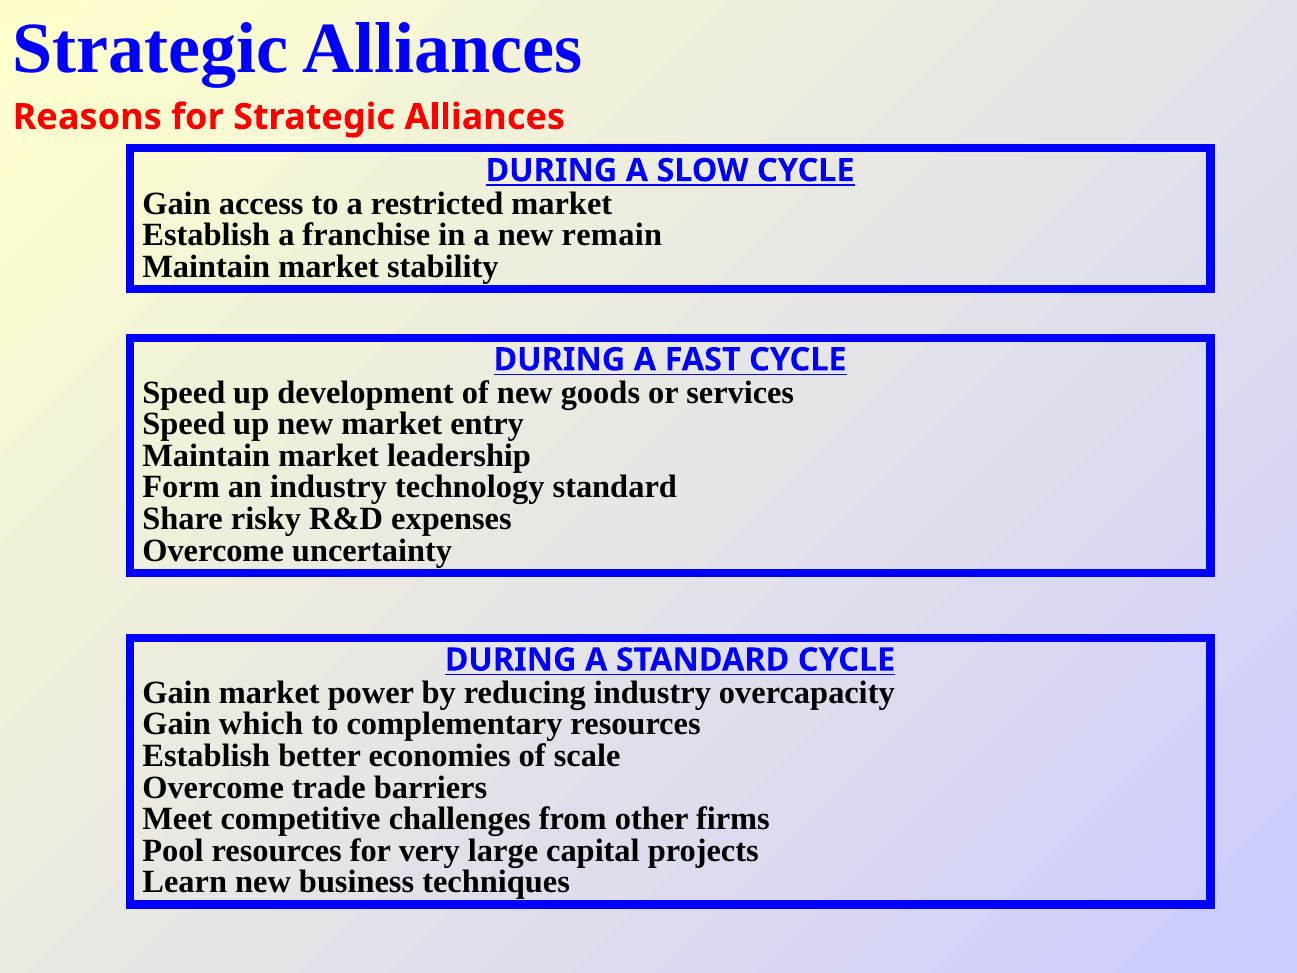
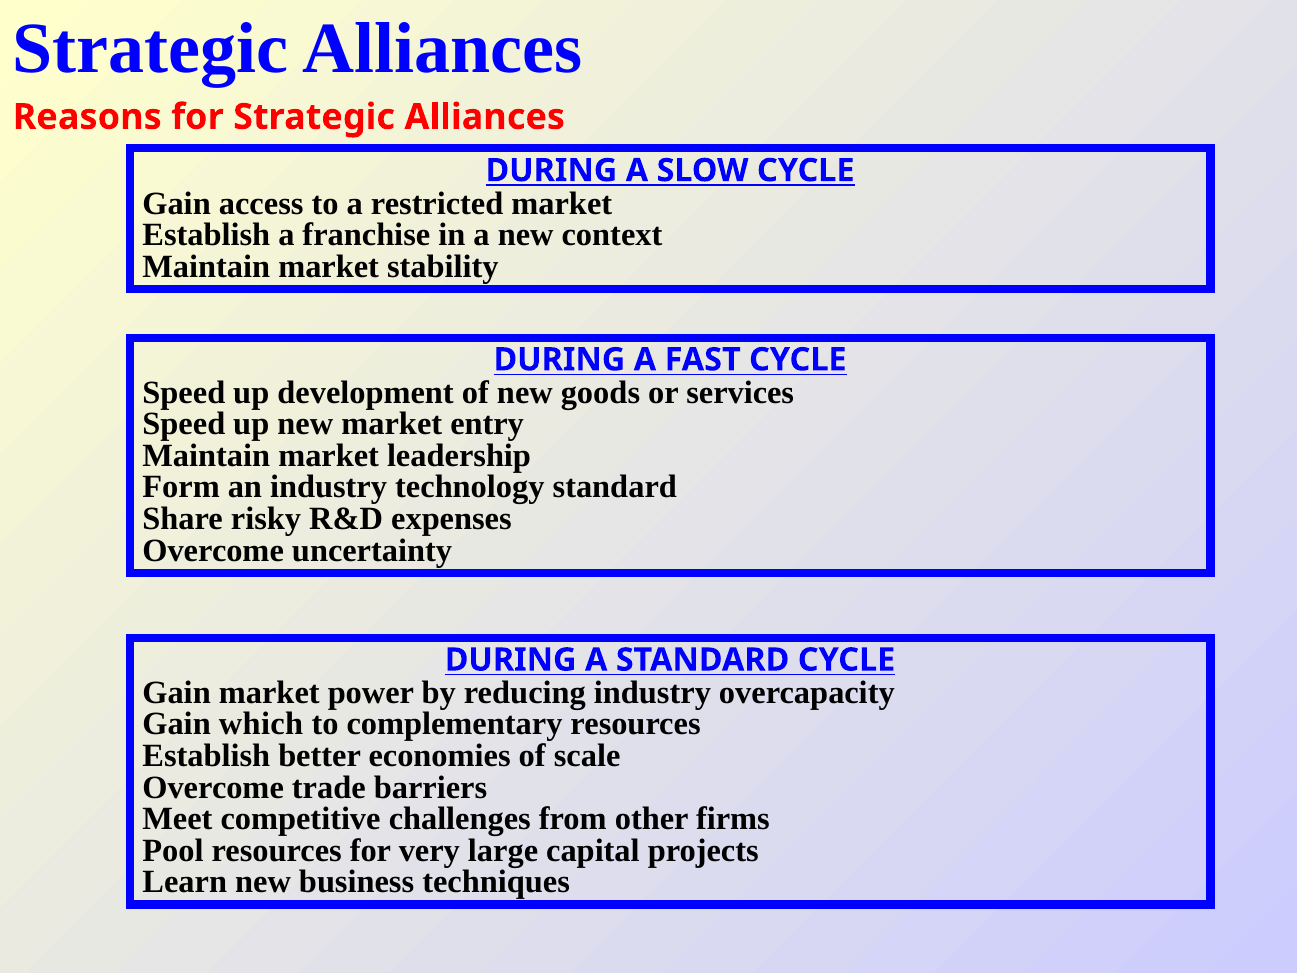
remain: remain -> context
